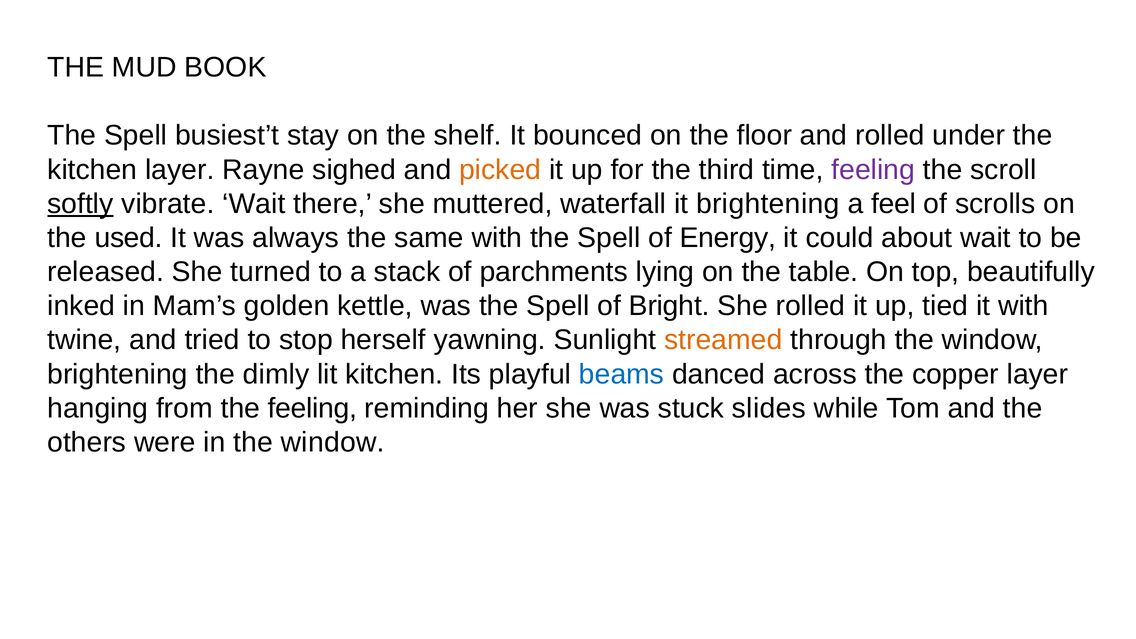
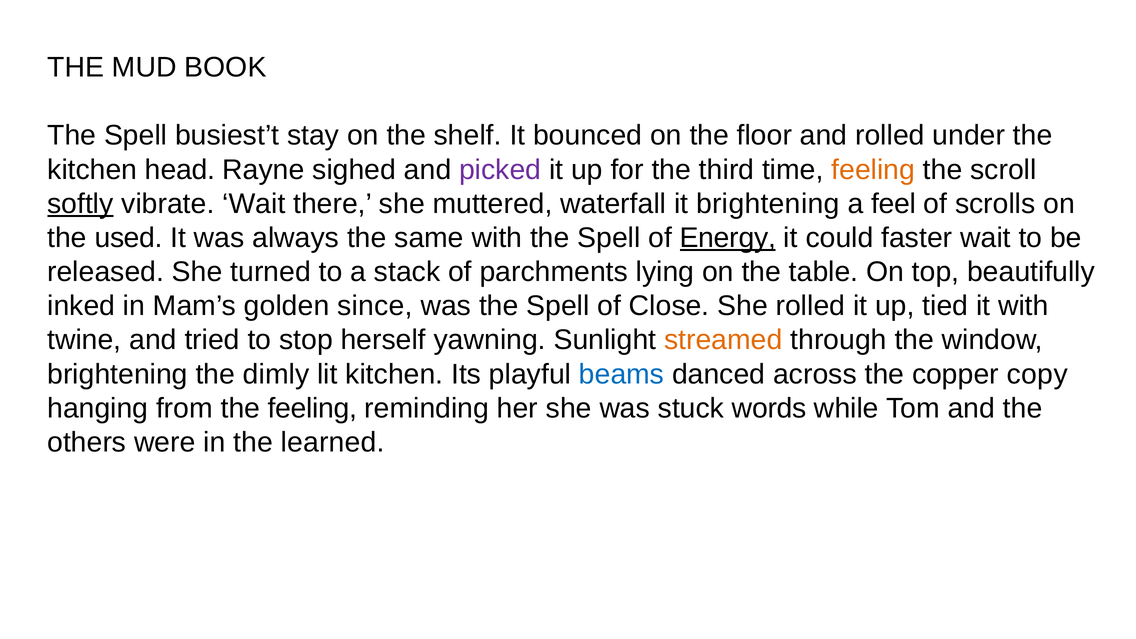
kitchen layer: layer -> head
picked colour: orange -> purple
feeling at (873, 170) colour: purple -> orange
Energy underline: none -> present
about: about -> faster
kettle: kettle -> since
Bright: Bright -> Close
copper layer: layer -> copy
slides: slides -> words
in the window: window -> learned
